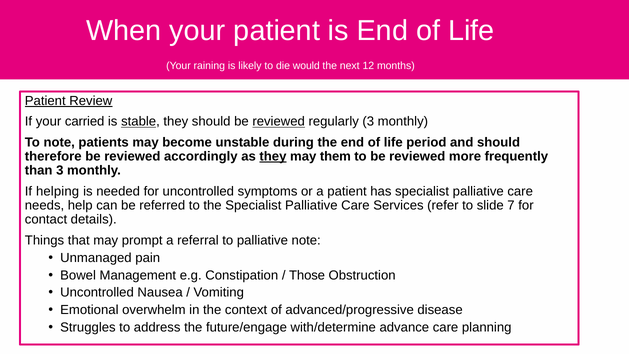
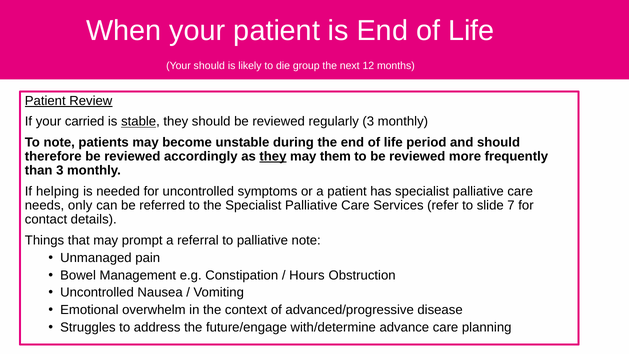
Your raining: raining -> should
would: would -> group
reviewed at (279, 121) underline: present -> none
help: help -> only
Those: Those -> Hours
